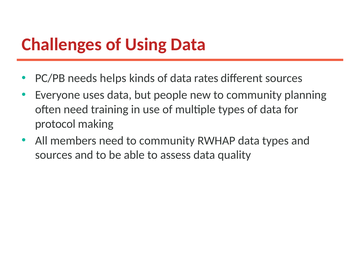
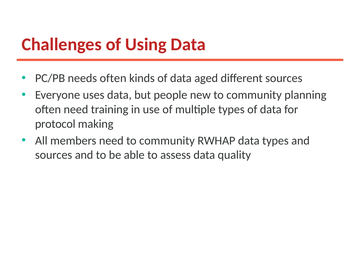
needs helps: helps -> often
rates: rates -> aged
